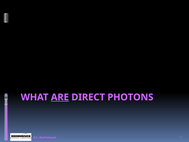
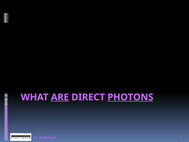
PHOTONS underline: none -> present
